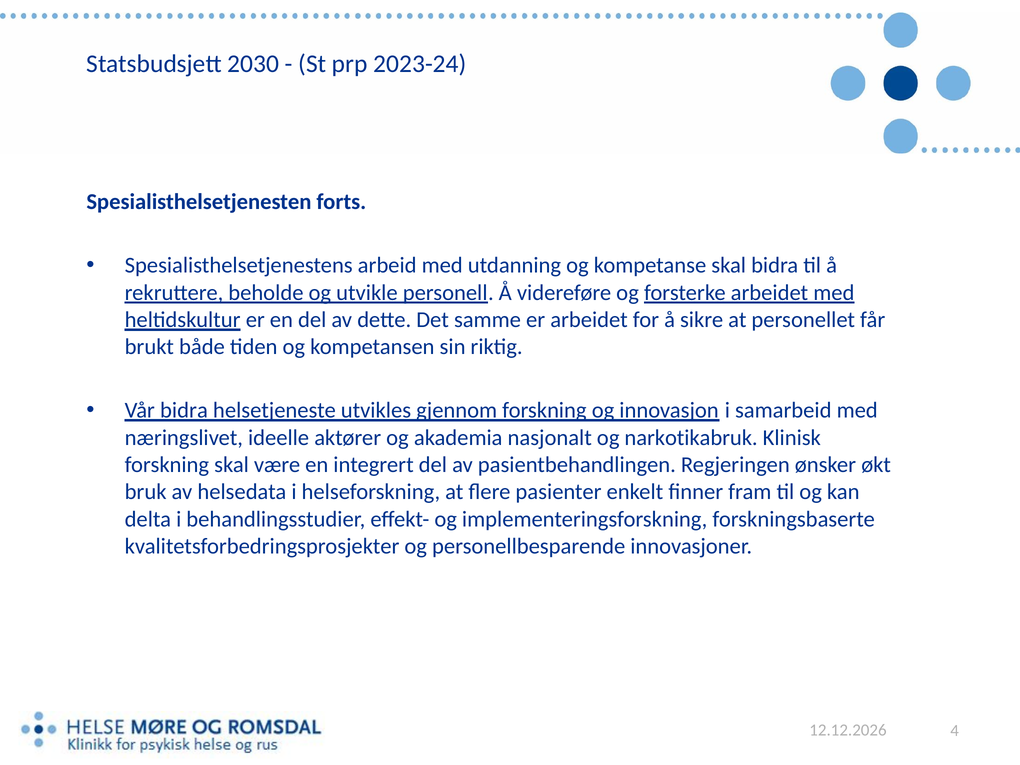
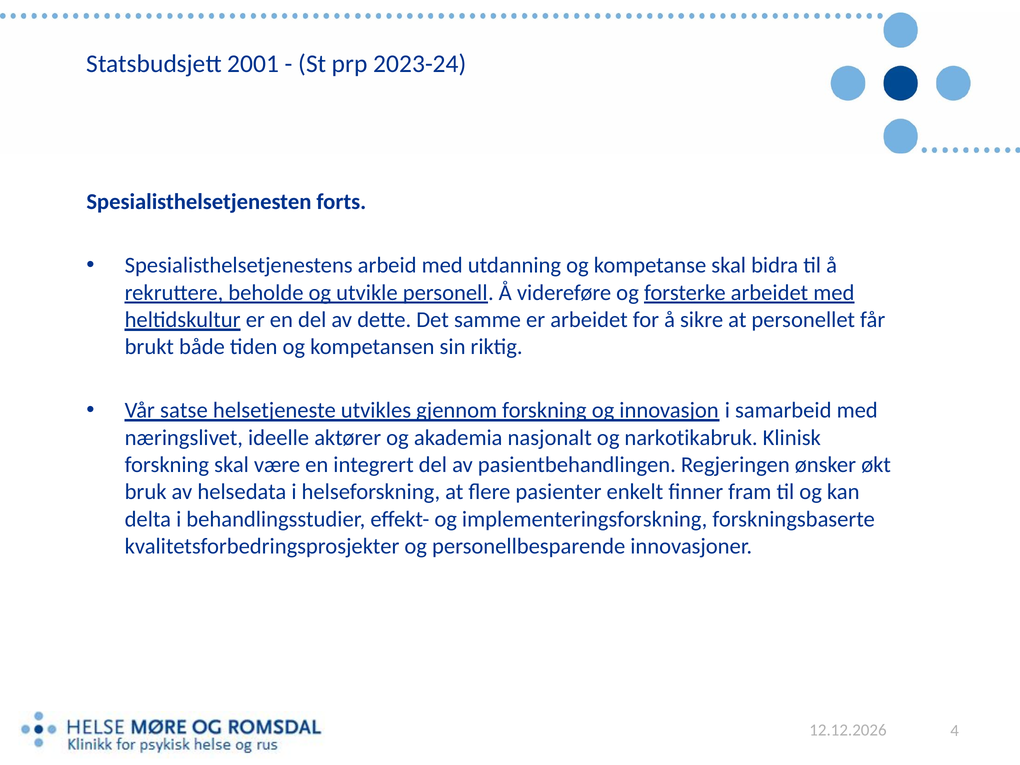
2030: 2030 -> 2001
Vår bidra: bidra -> satse
